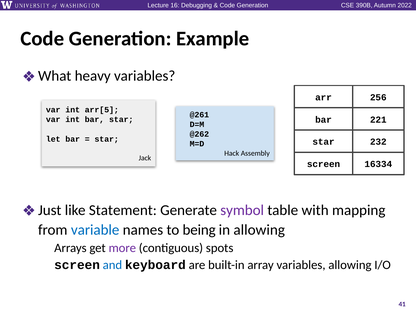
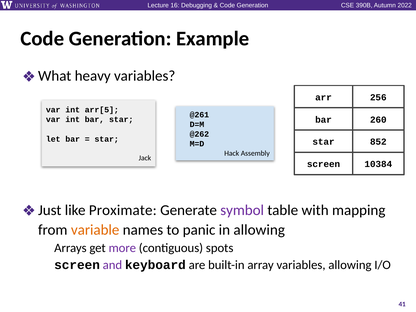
221: 221 -> 260
232: 232 -> 852
16334: 16334 -> 10384
Statement: Statement -> Proximate
variable colour: blue -> orange
being: being -> panic
and colour: blue -> purple
